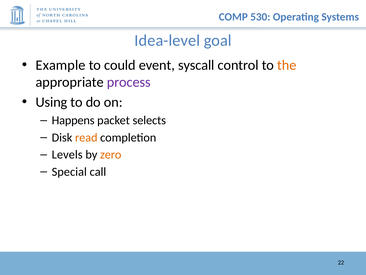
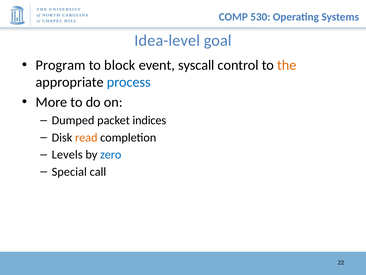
Example: Example -> Program
could: could -> block
process colour: purple -> blue
Using: Using -> More
Happens: Happens -> Dumped
selects: selects -> indices
zero colour: orange -> blue
